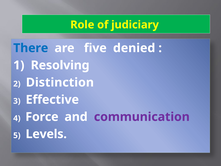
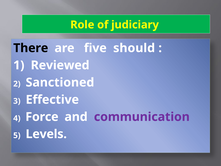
There colour: blue -> black
denied: denied -> should
Resolving: Resolving -> Reviewed
Distinction: Distinction -> Sanctioned
